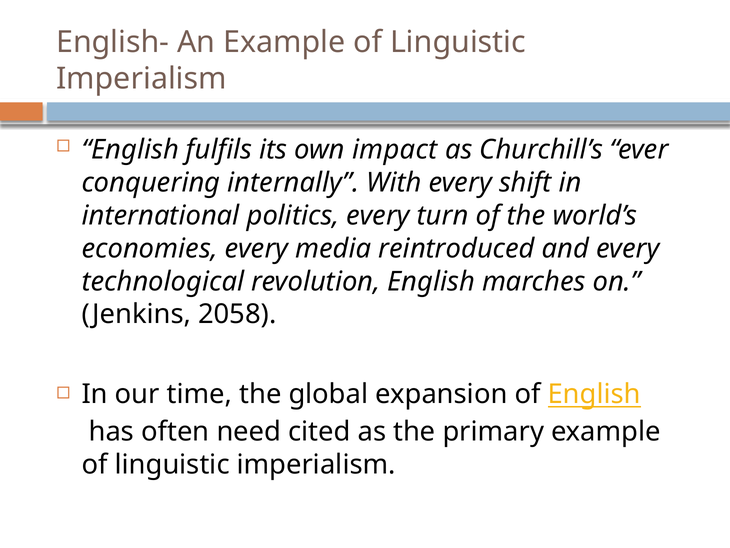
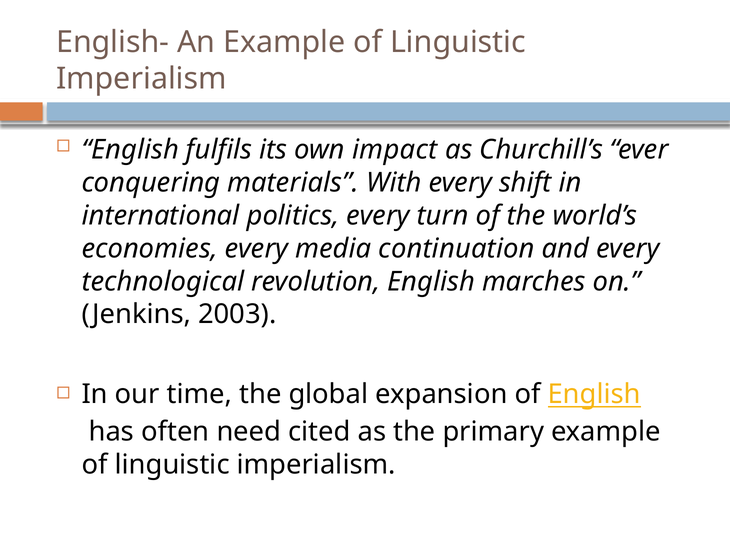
internally: internally -> materials
reintroduced: reintroduced -> continuation
2058: 2058 -> 2003
